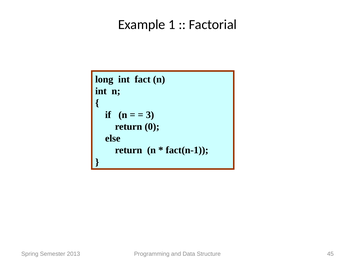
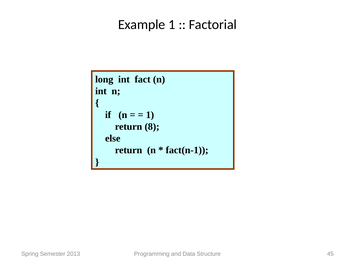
3 at (150, 115): 3 -> 1
0: 0 -> 8
